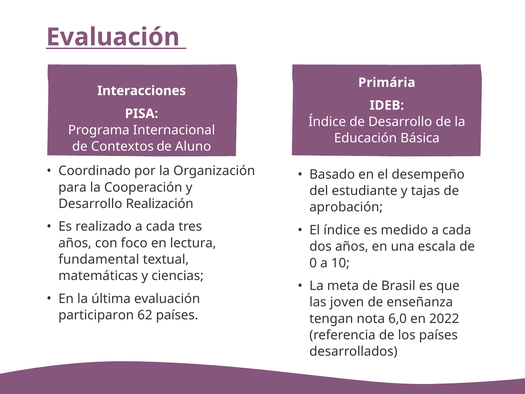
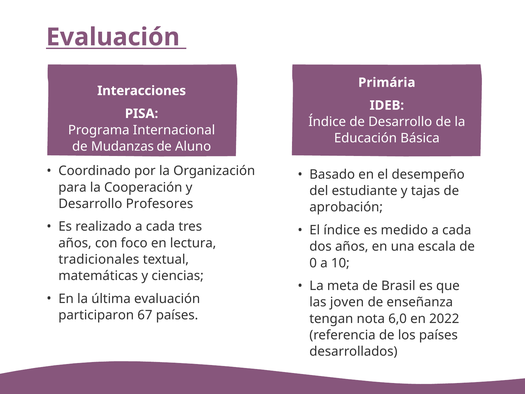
Contextos: Contextos -> Mudanzas
Realización: Realización -> Profesores
fundamental: fundamental -> tradicionales
62: 62 -> 67
